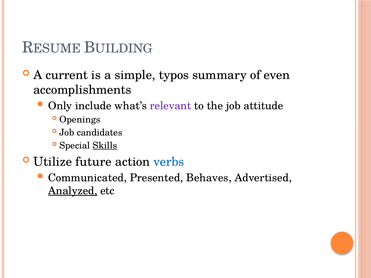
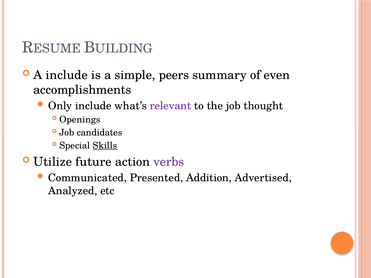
A current: current -> include
typos: typos -> peers
attitude: attitude -> thought
verbs colour: blue -> purple
Behaves: Behaves -> Addition
Analyzed underline: present -> none
